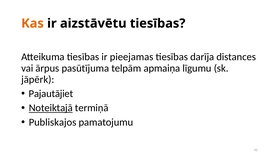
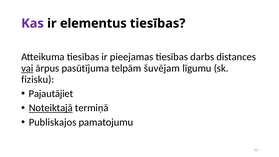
Kas colour: orange -> purple
aizstāvētu: aizstāvētu -> elementus
darīja: darīja -> darbs
vai underline: none -> present
apmaiņa: apmaiņa -> šuvējam
jāpērk: jāpērk -> fizisku
